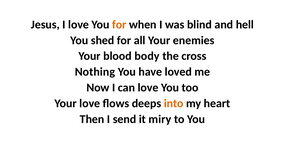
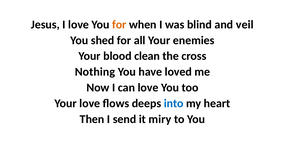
hell: hell -> veil
body: body -> clean
into colour: orange -> blue
